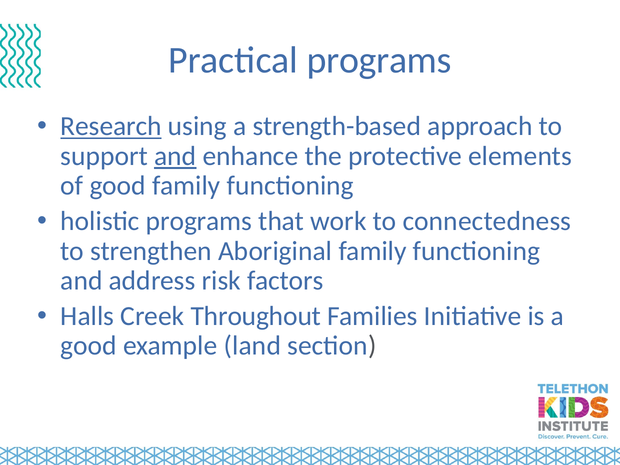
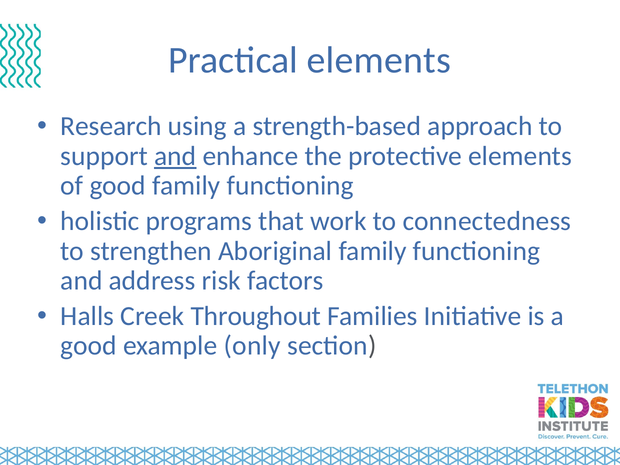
Practical programs: programs -> elements
Research underline: present -> none
land: land -> only
